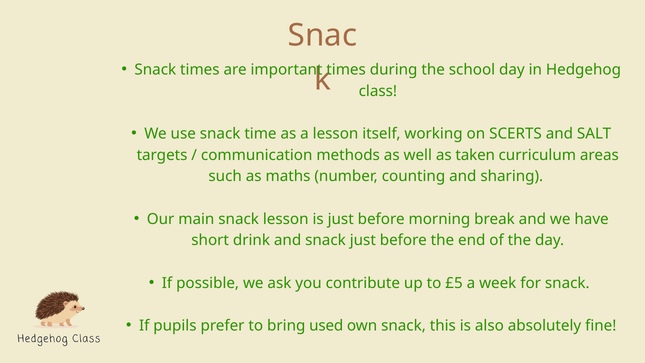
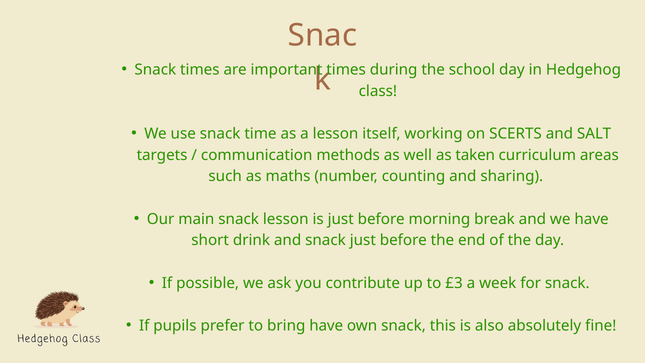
£5: £5 -> £3
bring used: used -> have
